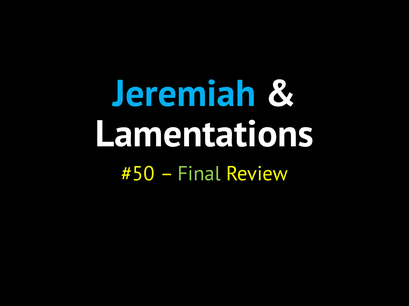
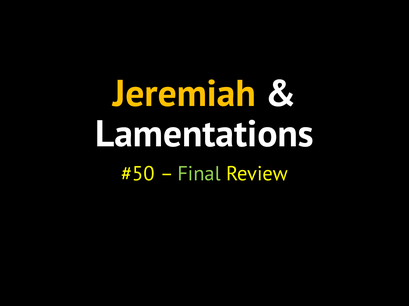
Jeremiah colour: light blue -> yellow
